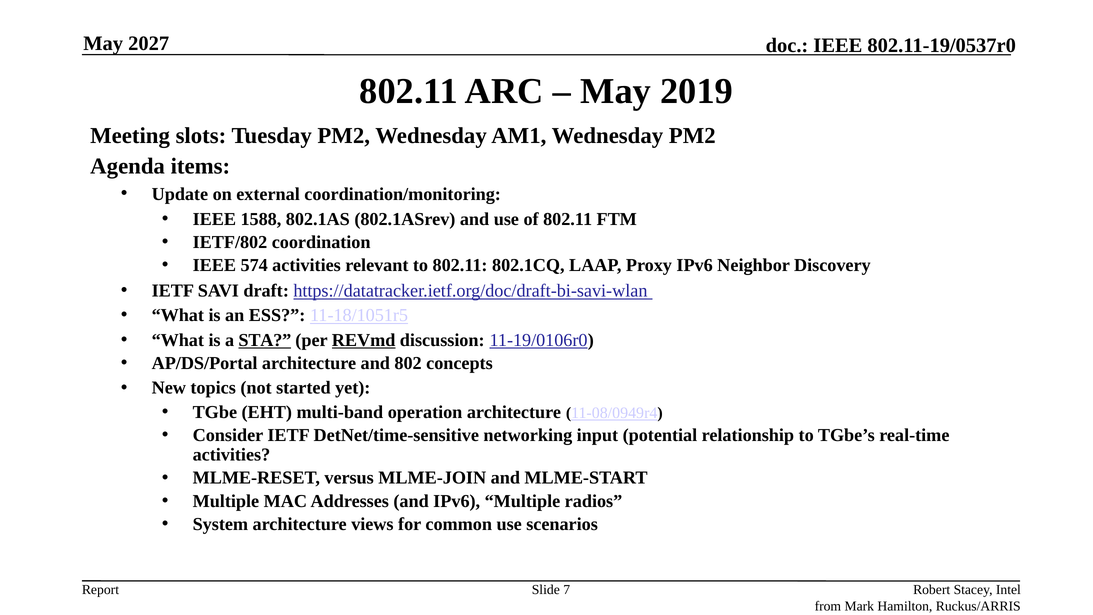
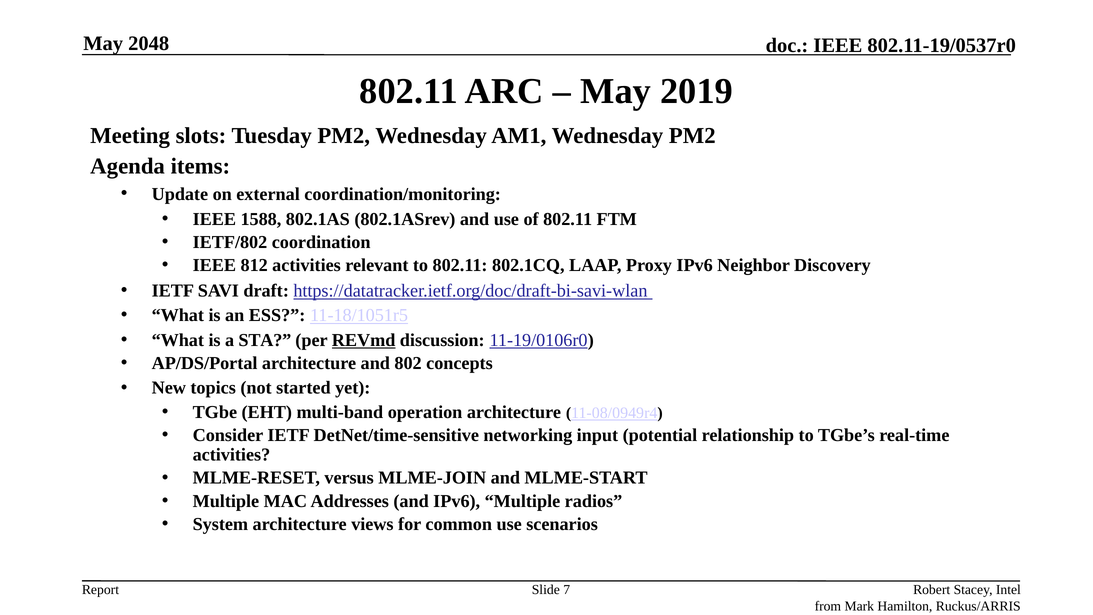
2027: 2027 -> 2048
574: 574 -> 812
STA underline: present -> none
